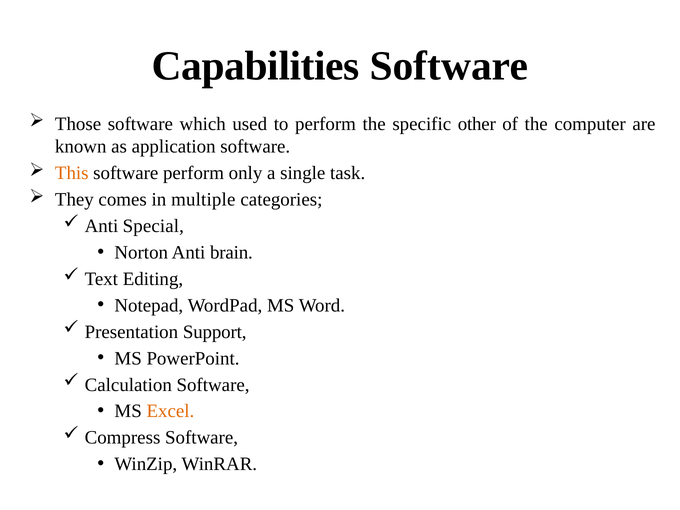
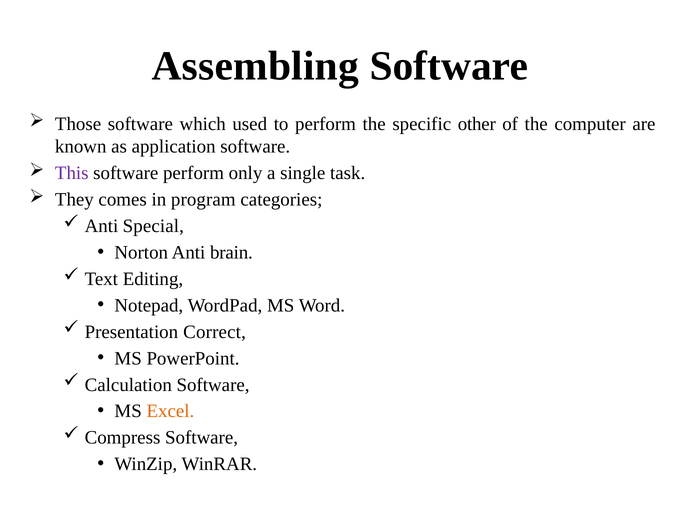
Capabilities: Capabilities -> Assembling
This colour: orange -> purple
multiple: multiple -> program
Support: Support -> Correct
